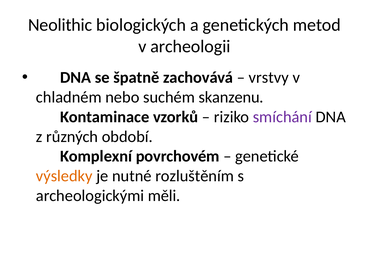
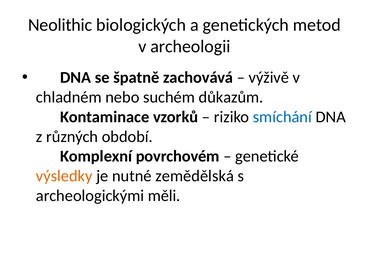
vrstvy: vrstvy -> výživě
skanzenu: skanzenu -> důkazům
smíchání colour: purple -> blue
rozluštěním: rozluštěním -> zemědělská
